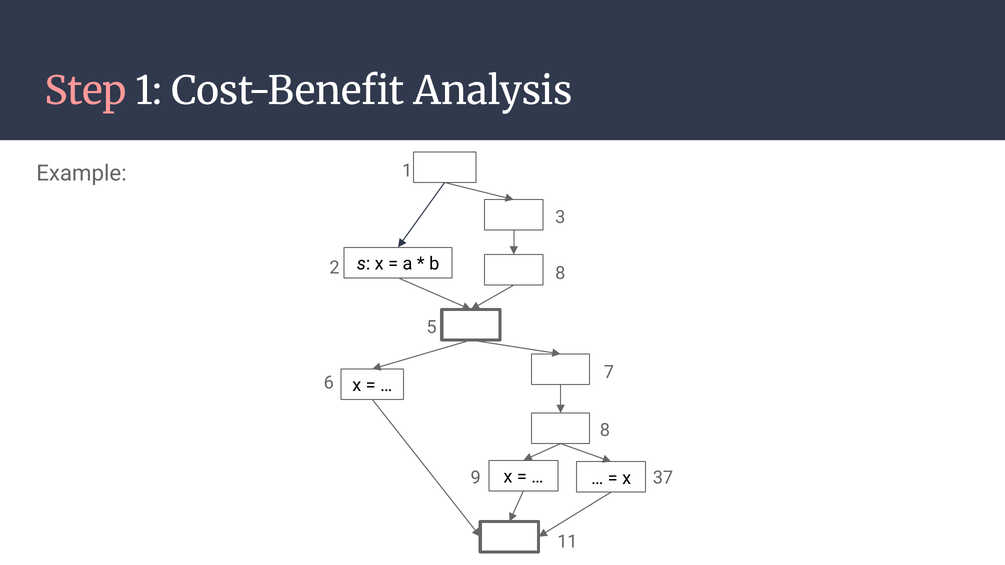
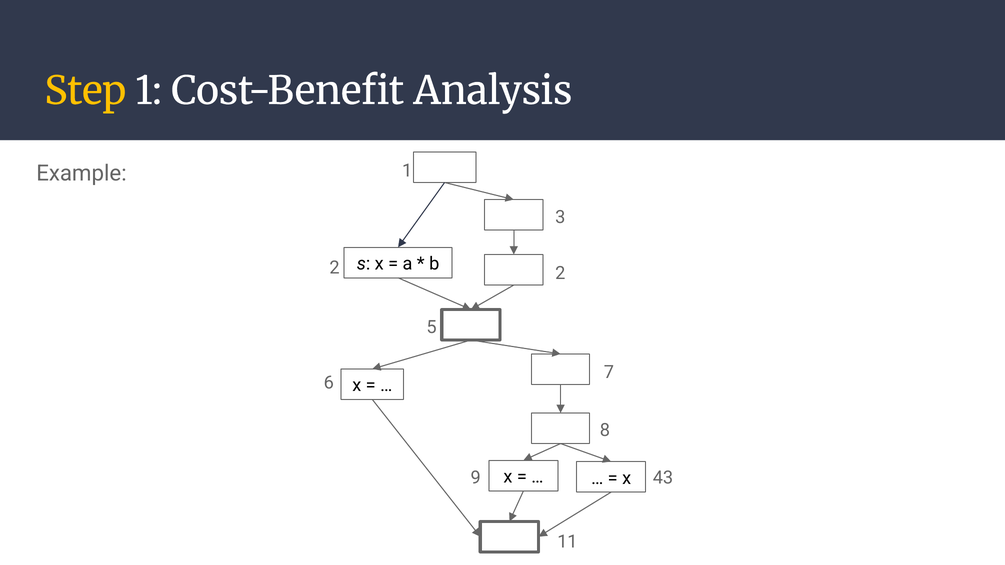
Step colour: pink -> yellow
2 8: 8 -> 2
37: 37 -> 43
